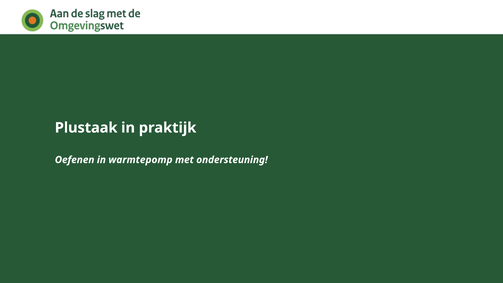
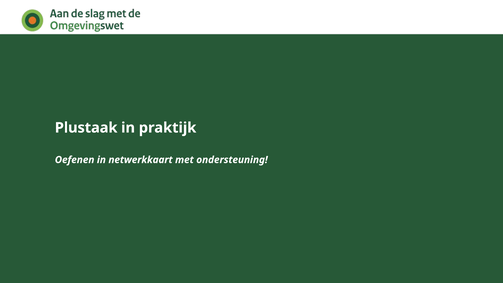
warmtepomp: warmtepomp -> netwerkkaart
